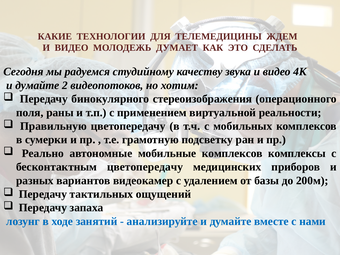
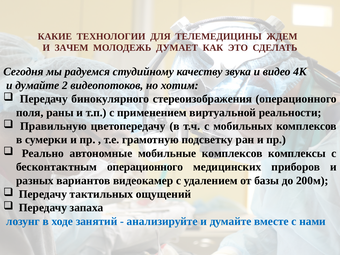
ВИДЕО at (72, 48): ВИДЕО -> ЗАЧЕМ
бесконтактным цветопередачу: цветопередачу -> операционного
